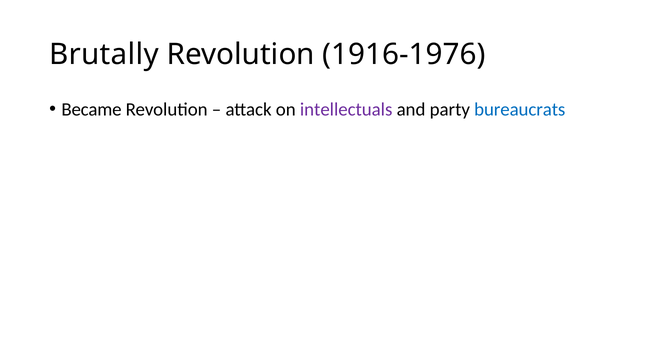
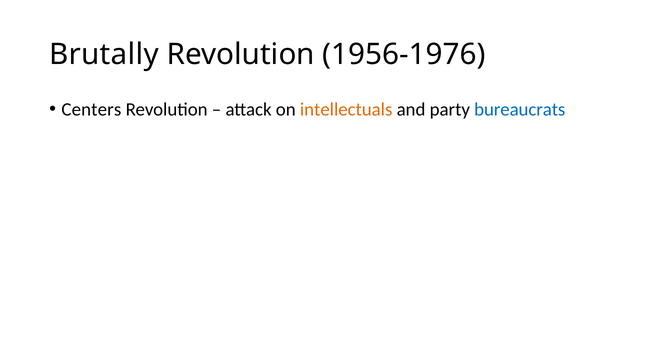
1916-1976: 1916-1976 -> 1956-1976
Became: Became -> Centers
intellectuals colour: purple -> orange
